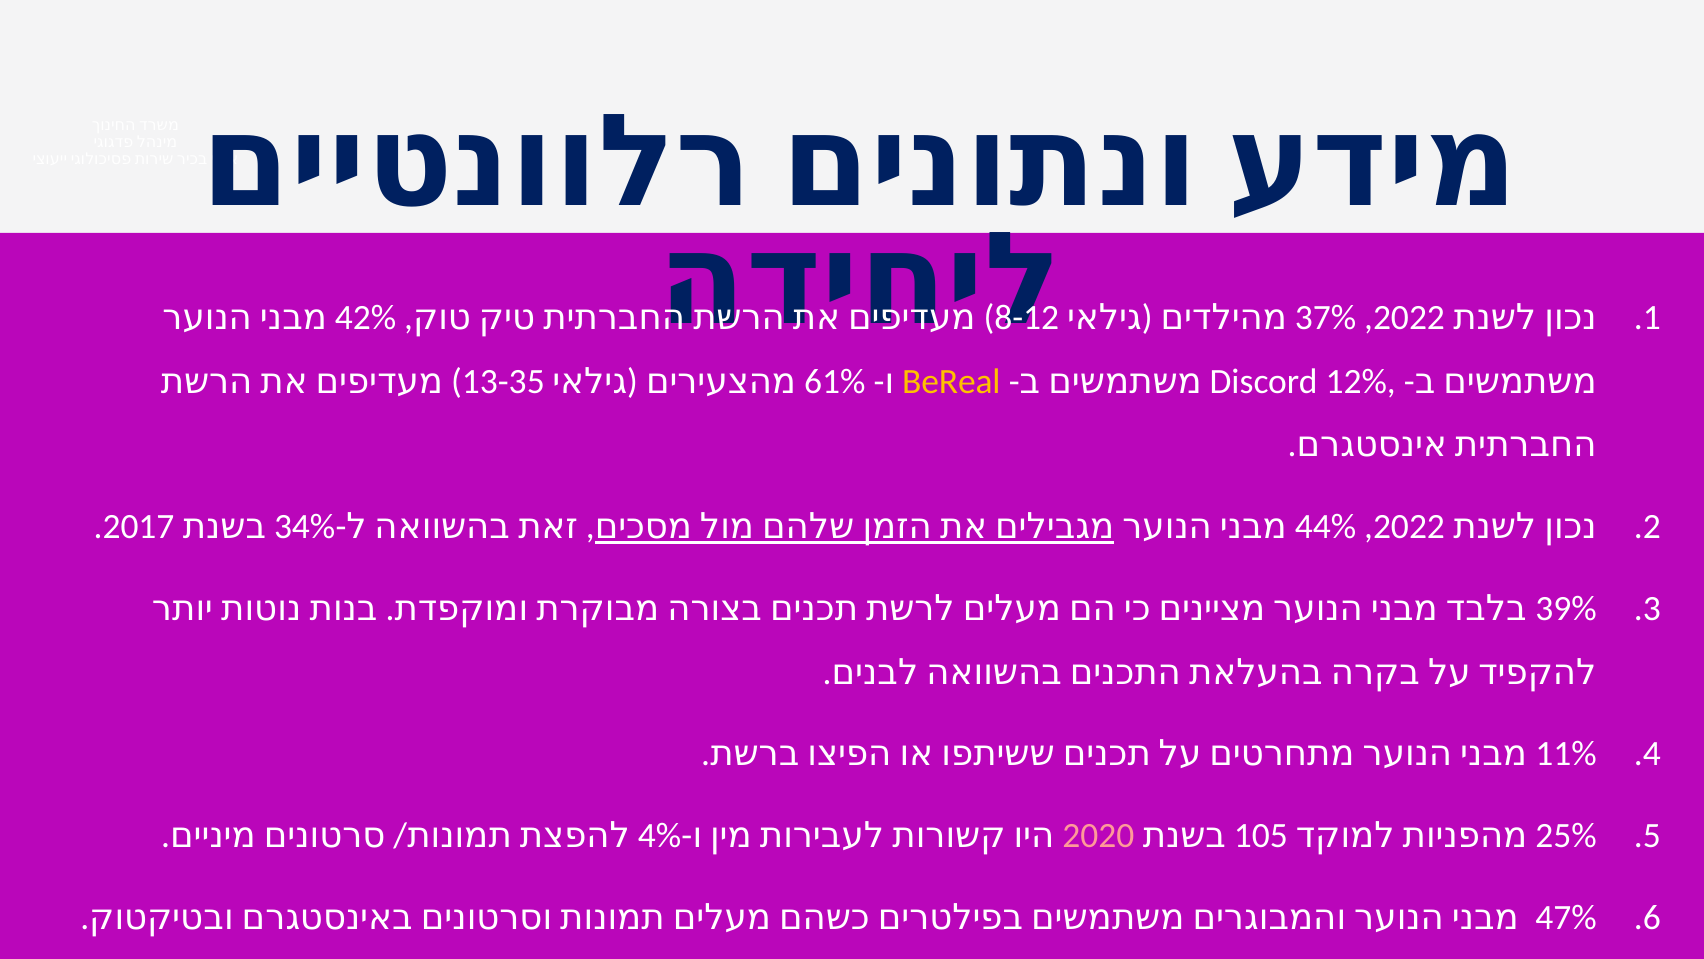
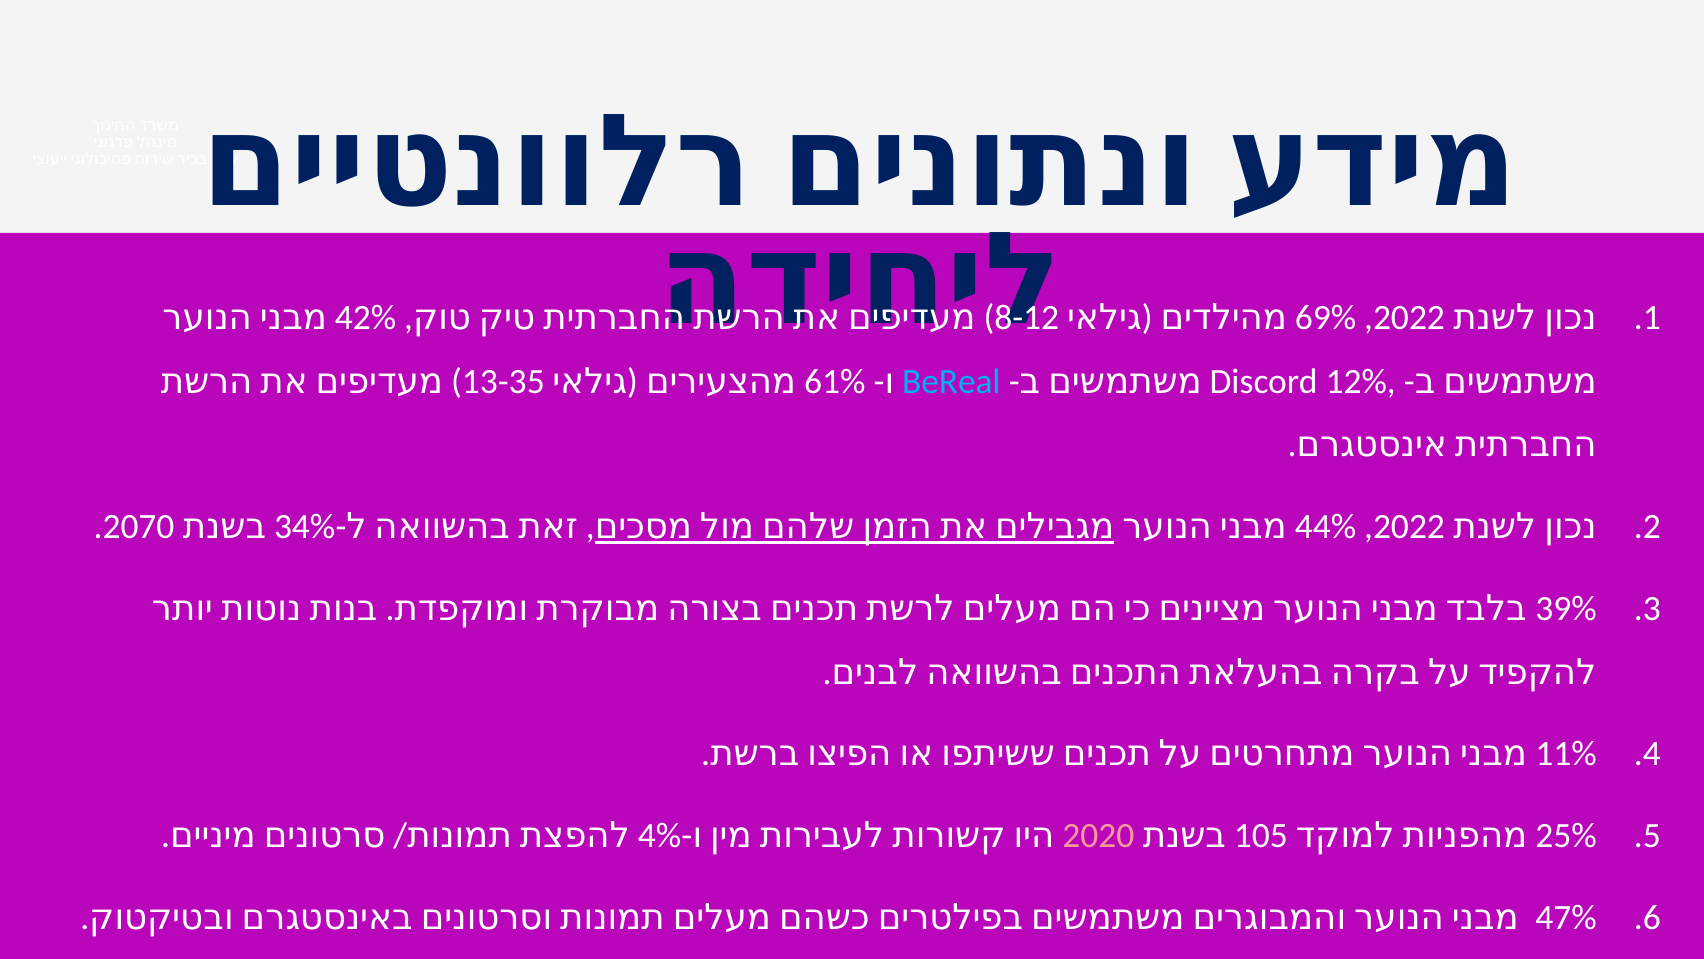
37%: 37% -> 69%
BeReal colour: yellow -> light blue
2017: 2017 -> 2070
